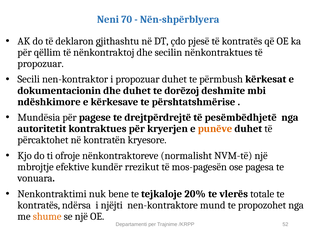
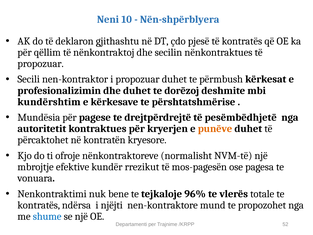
70: 70 -> 10
dokumentacionin: dokumentacionin -> profesionalizimin
ndëshkimore: ndëshkimore -> kundërshtim
20%: 20% -> 96%
shume colour: orange -> blue
